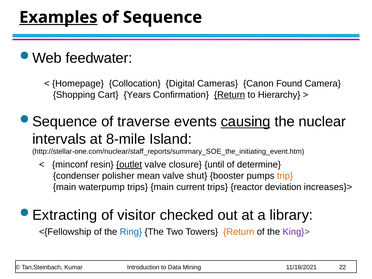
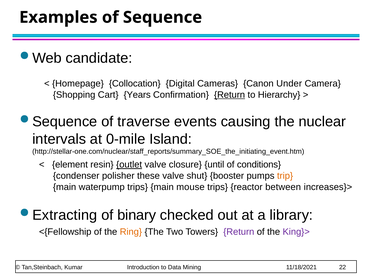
Examples underline: present -> none
feedwater: feedwater -> candidate
Found: Found -> Under
causing underline: present -> none
8-mile: 8-mile -> 0-mile
minconf: minconf -> element
determine: determine -> conditions
mean: mean -> these
current: current -> mouse
deviation: deviation -> between
visitor: visitor -> binary
Ring colour: blue -> orange
Return at (239, 232) colour: orange -> purple
